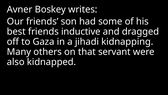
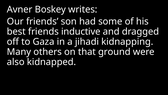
servant: servant -> ground
